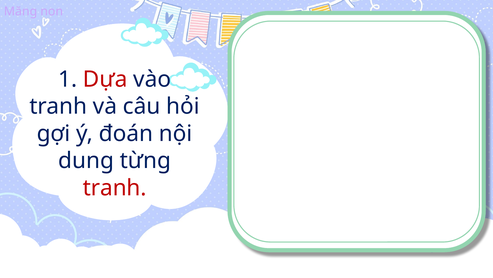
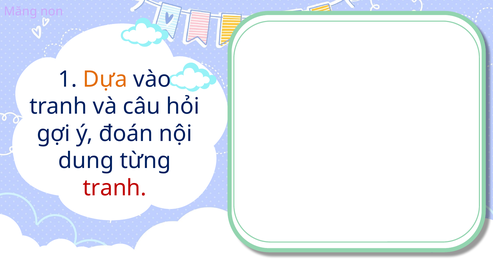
Dựa colour: red -> orange
